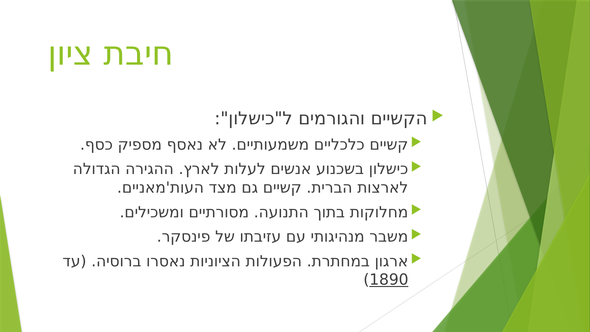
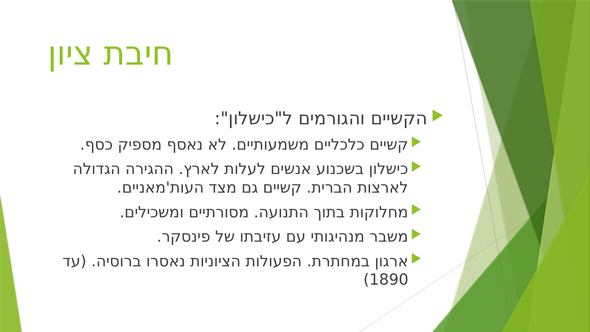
1890 underline: present -> none
